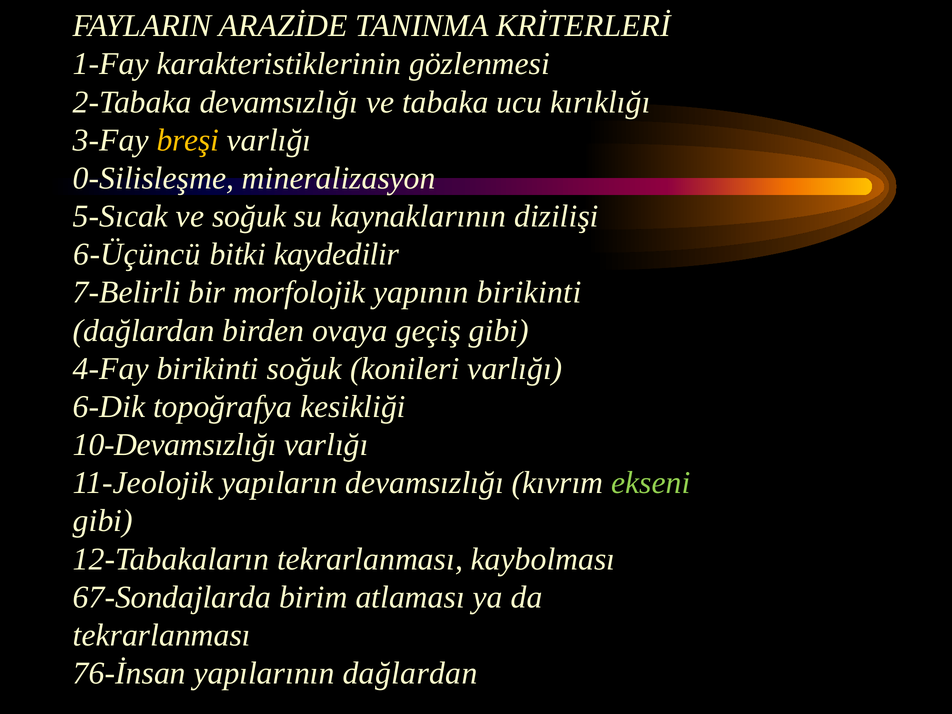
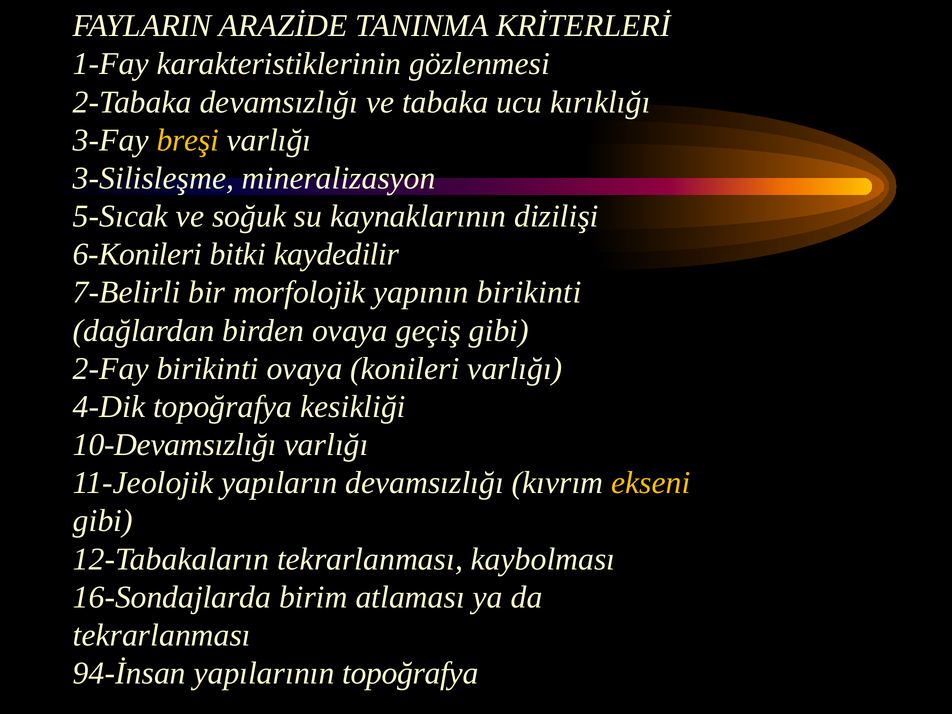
0-Silisleşme: 0-Silisleşme -> 3-Silisleşme
6-Üçüncü: 6-Üçüncü -> 6-Konileri
4-Fay: 4-Fay -> 2-Fay
birikinti soğuk: soğuk -> ovaya
6-Dik: 6-Dik -> 4-Dik
ekseni colour: light green -> yellow
67-Sondajlarda: 67-Sondajlarda -> 16-Sondajlarda
76-İnsan: 76-İnsan -> 94-İnsan
yapılarının dağlardan: dağlardan -> topoğrafya
